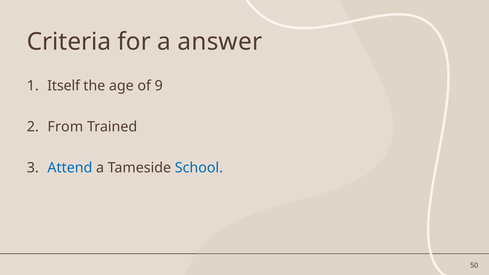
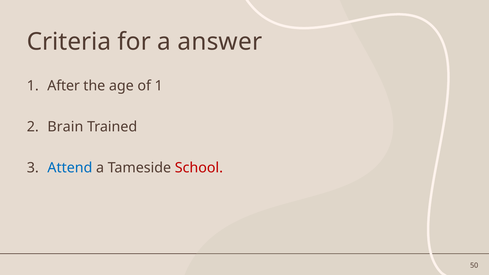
Itself: Itself -> After
of 9: 9 -> 1
From: From -> Brain
School colour: blue -> red
